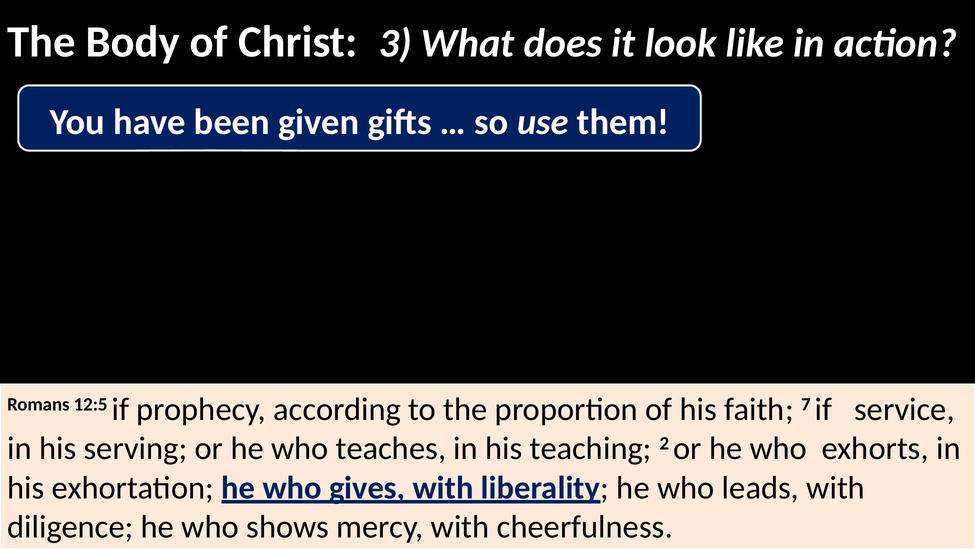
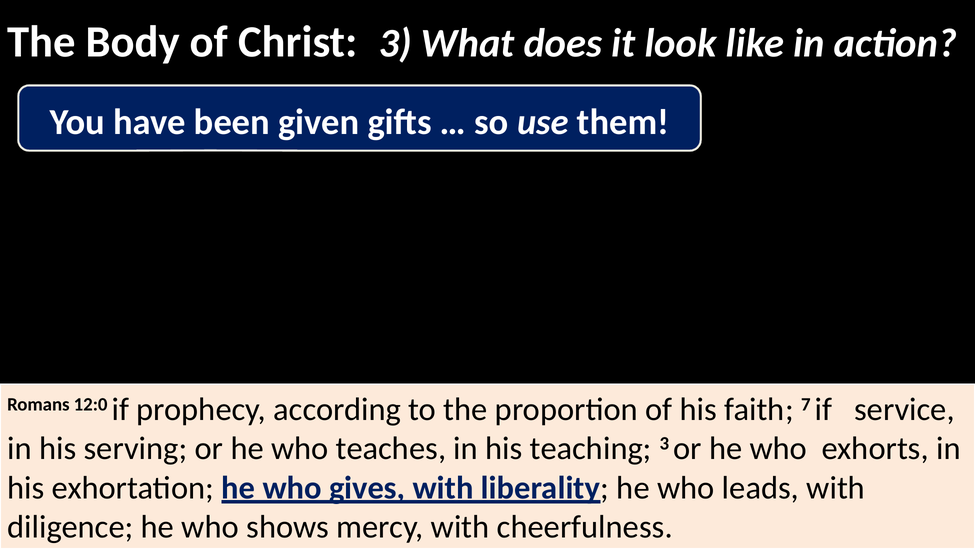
12:5: 12:5 -> 12:0
teaching 2: 2 -> 3
